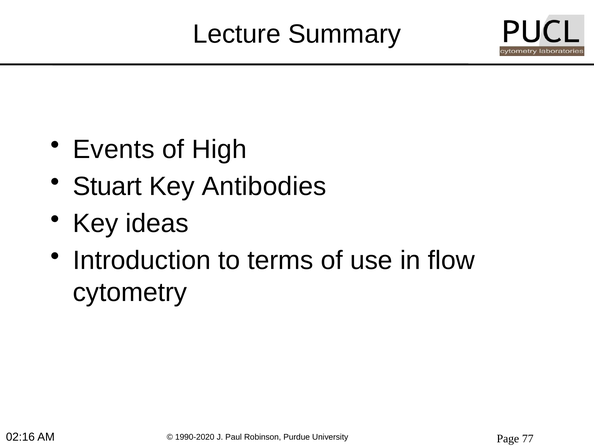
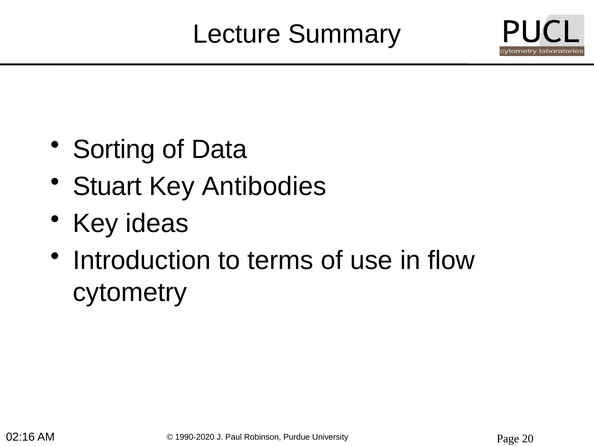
Events: Events -> Sorting
High: High -> Data
77: 77 -> 20
